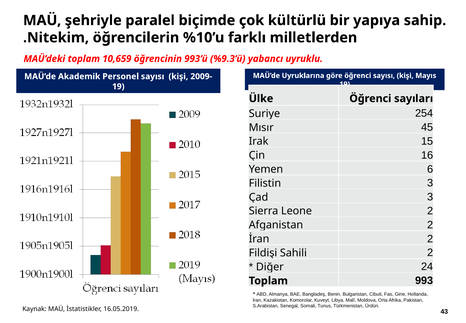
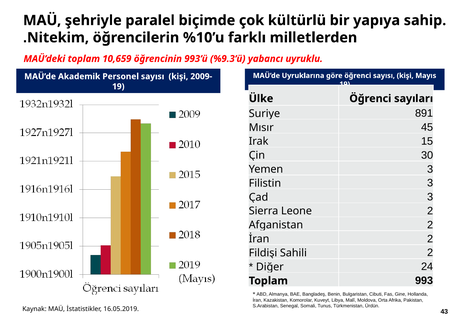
254: 254 -> 891
16: 16 -> 30
6 at (430, 169): 6 -> 3
